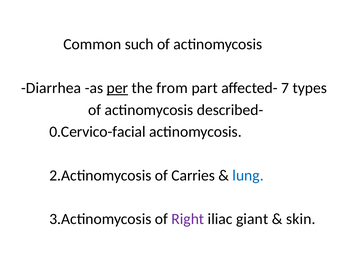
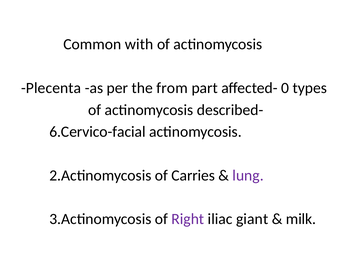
such: such -> with
Diarrhea: Diarrhea -> Plecenta
per underline: present -> none
7: 7 -> 0
0.Cervico-facial: 0.Cervico-facial -> 6.Cervico-facial
lung colour: blue -> purple
skin: skin -> milk
